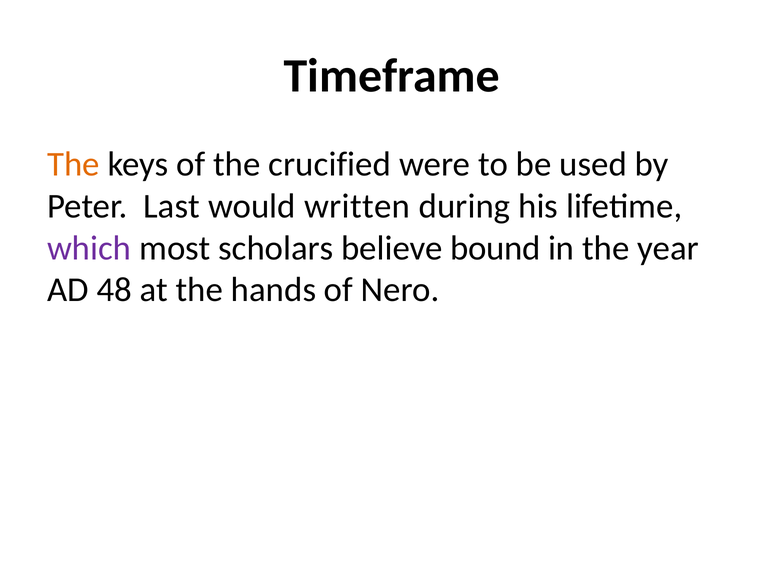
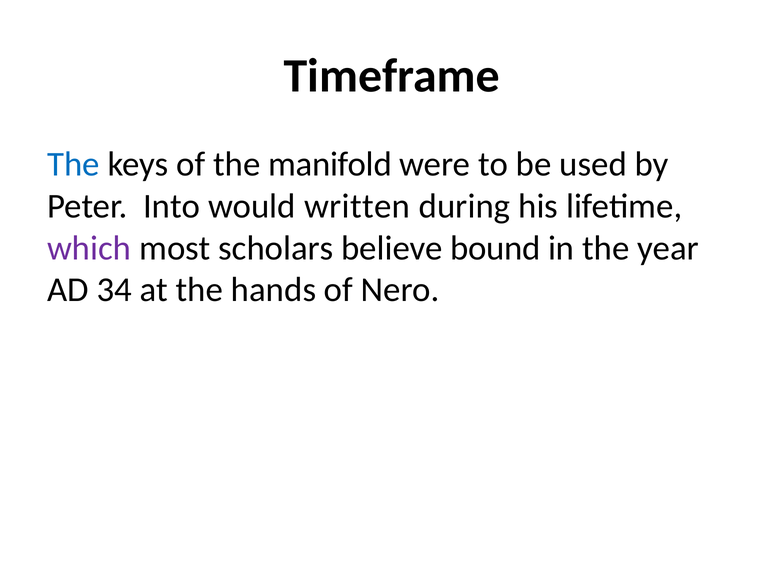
The at (73, 164) colour: orange -> blue
crucified: crucified -> manifold
Last: Last -> Into
48: 48 -> 34
